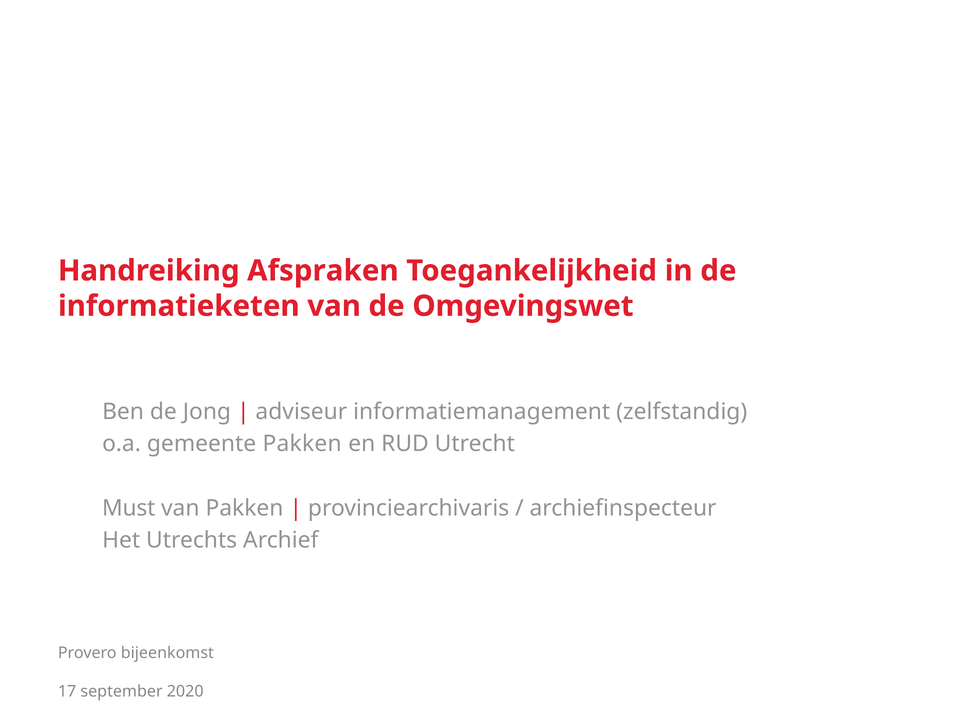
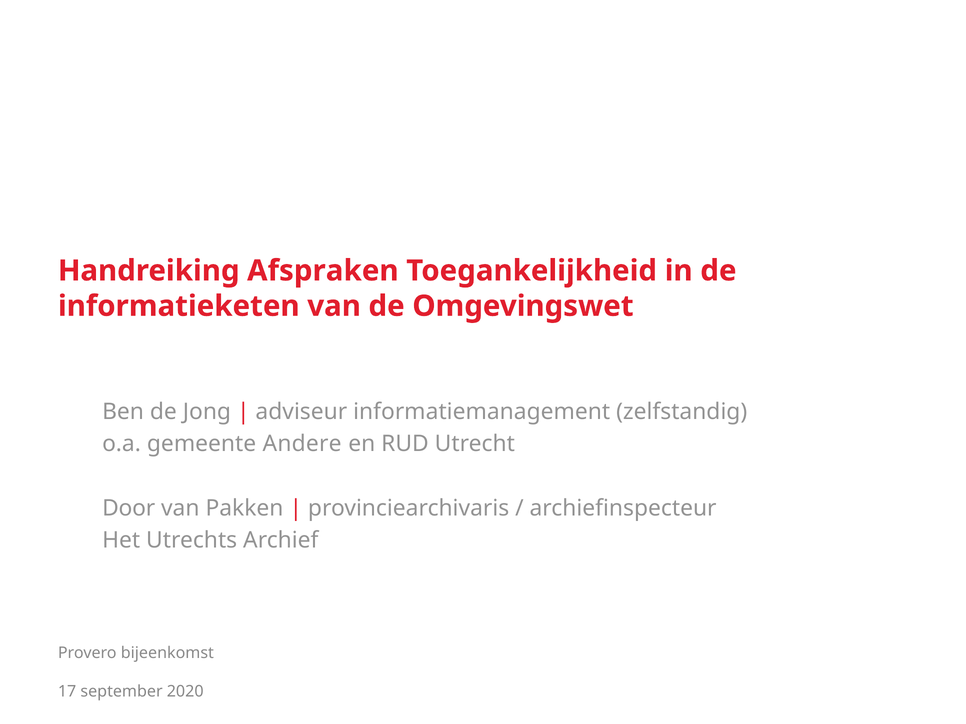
gemeente Pakken: Pakken -> Andere
Must: Must -> Door
